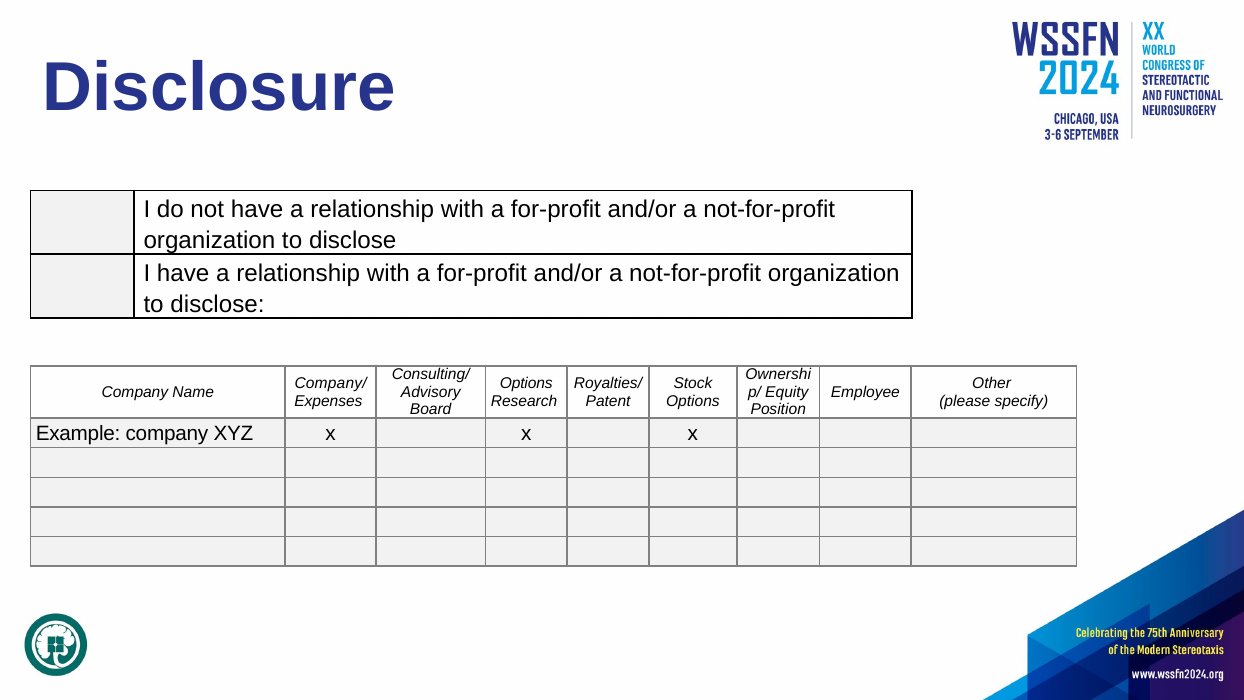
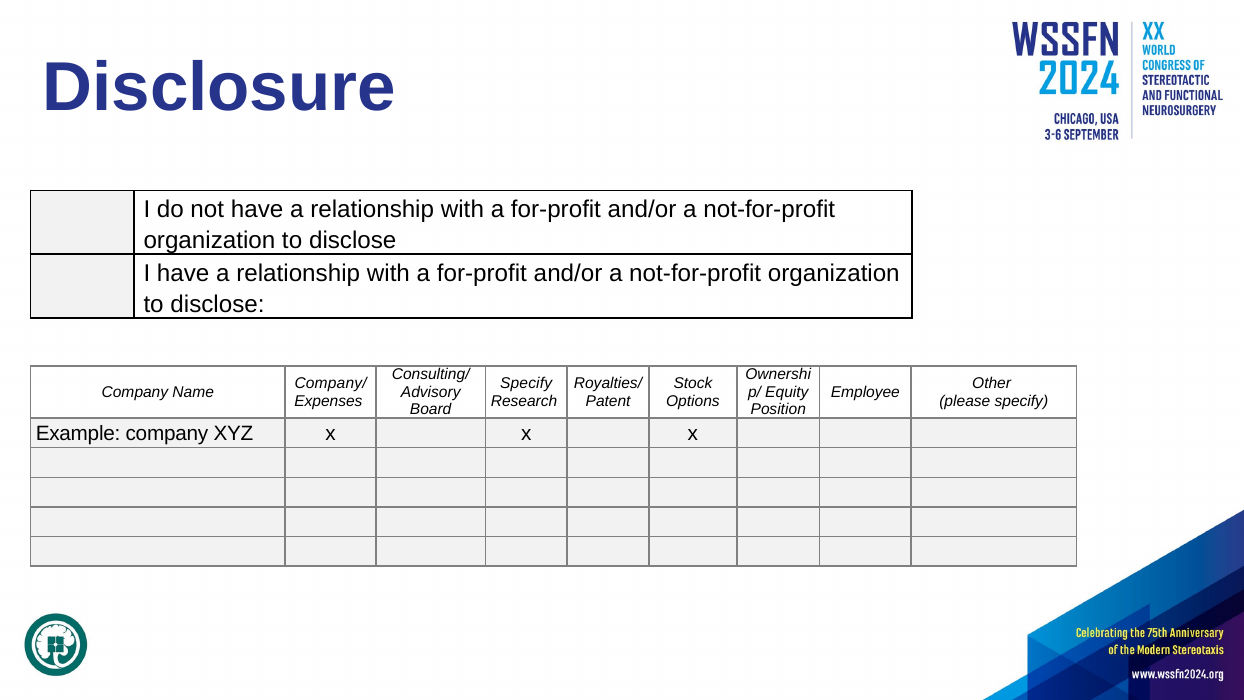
Options at (526, 383): Options -> Specify
